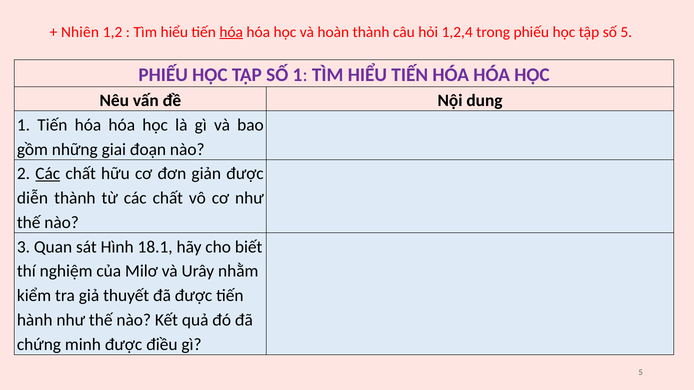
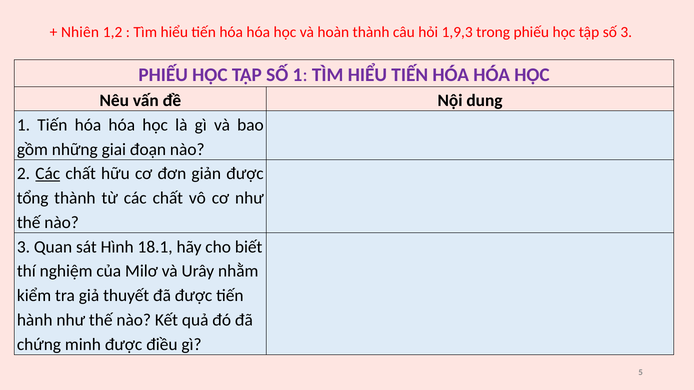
hóa at (231, 32) underline: present -> none
1,2,4: 1,2,4 -> 1,9,3
số 5: 5 -> 3
diễn: diễn -> tổng
